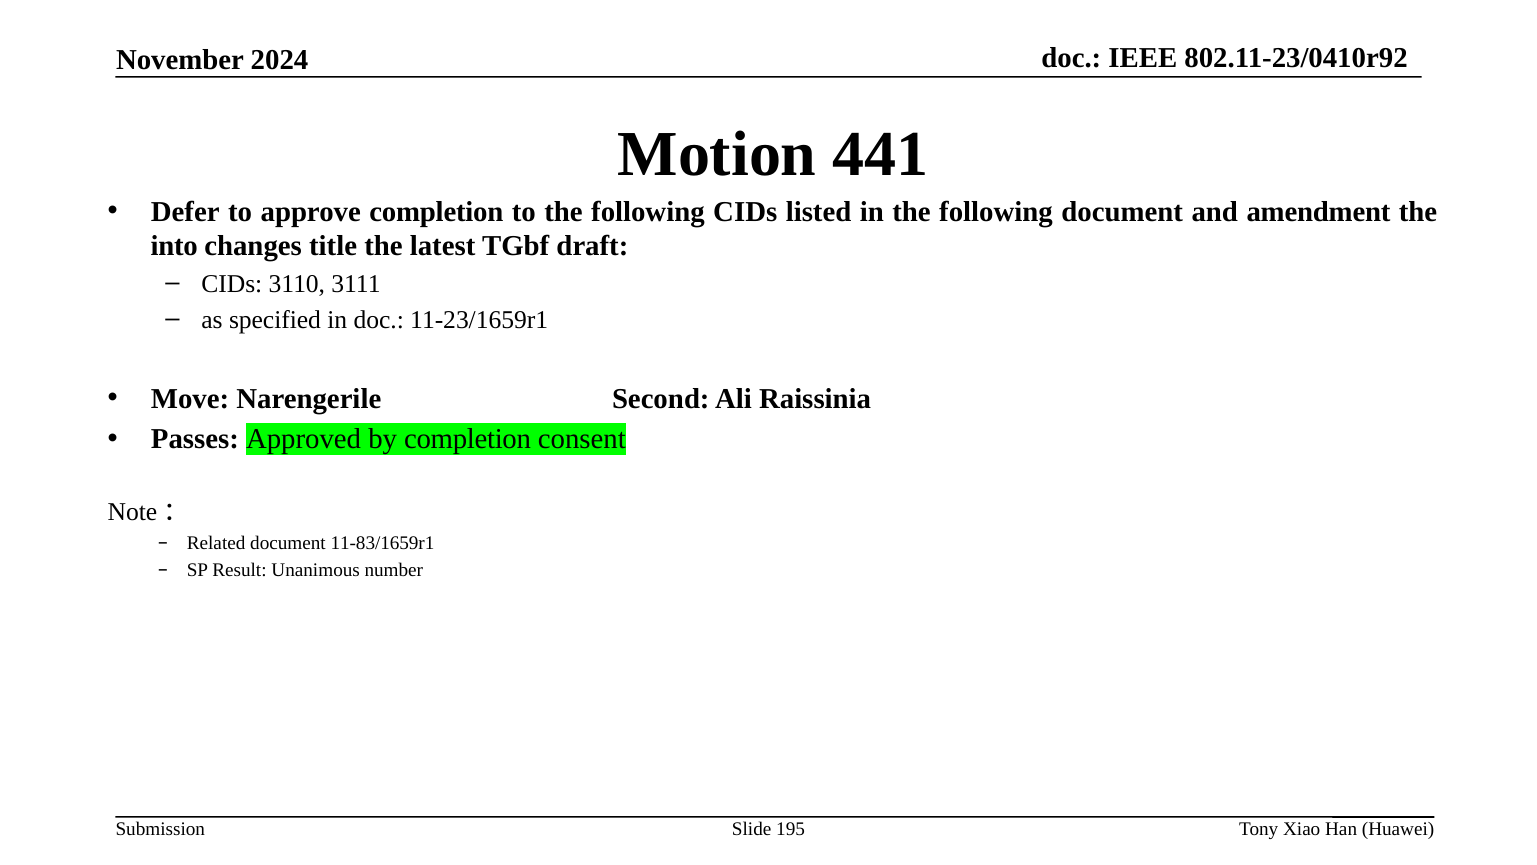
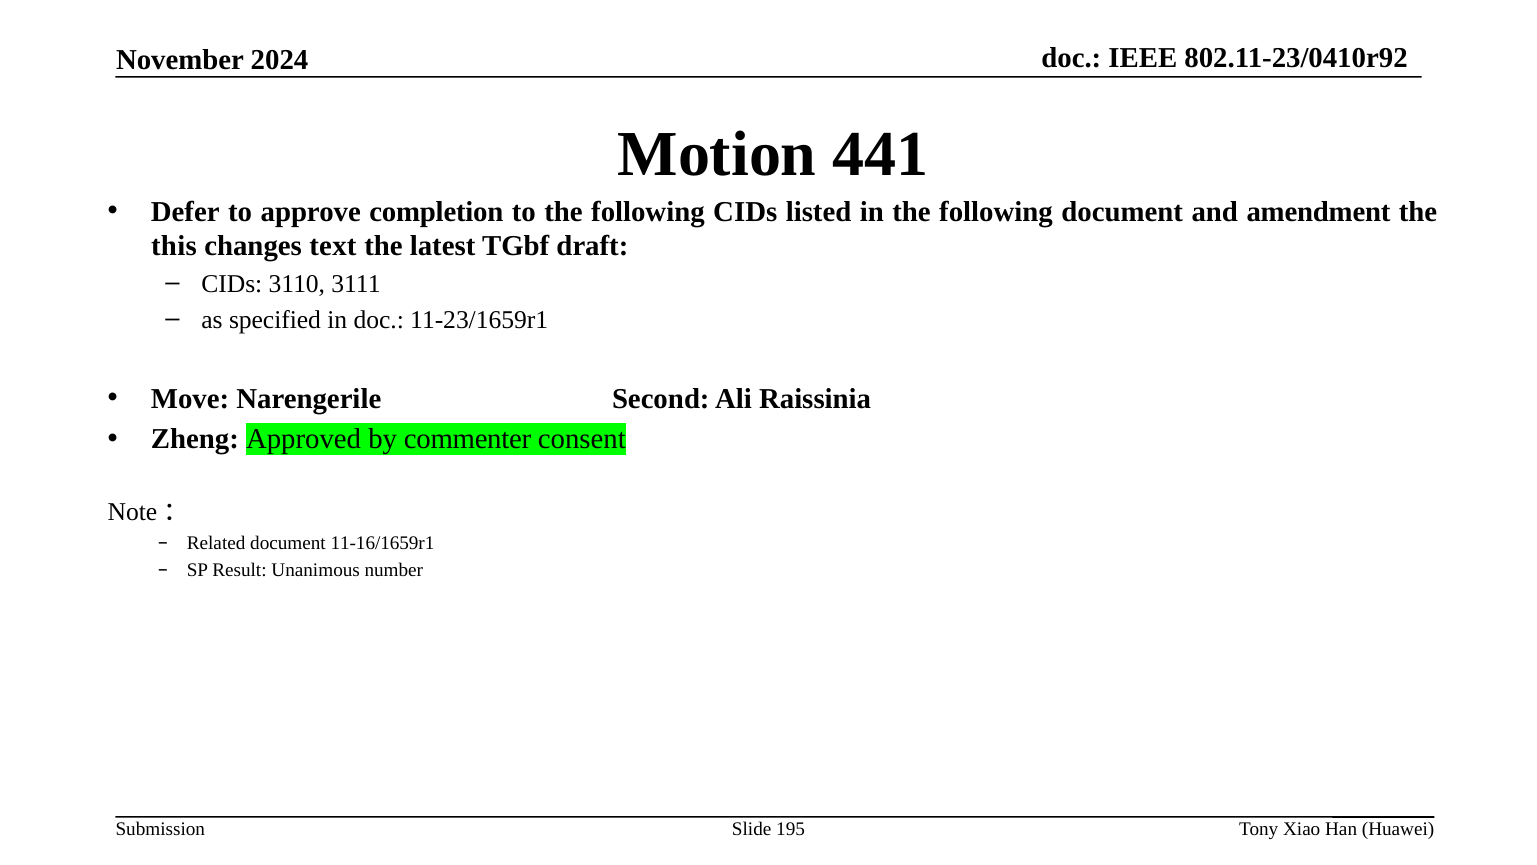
into: into -> this
title: title -> text
Passes: Passes -> Zheng
by completion: completion -> commenter
11-83/1659r1: 11-83/1659r1 -> 11-16/1659r1
